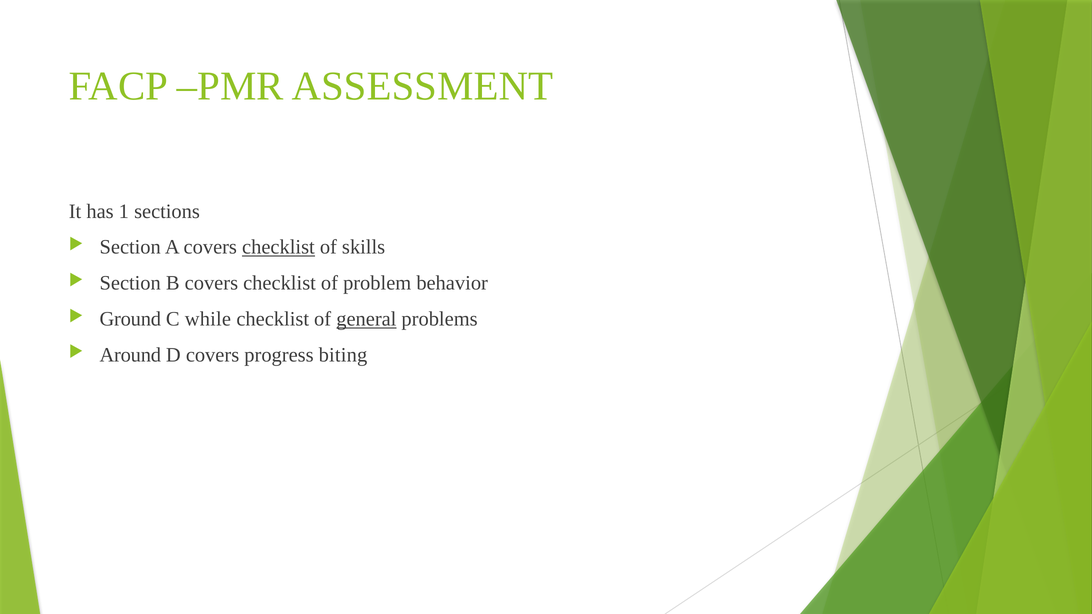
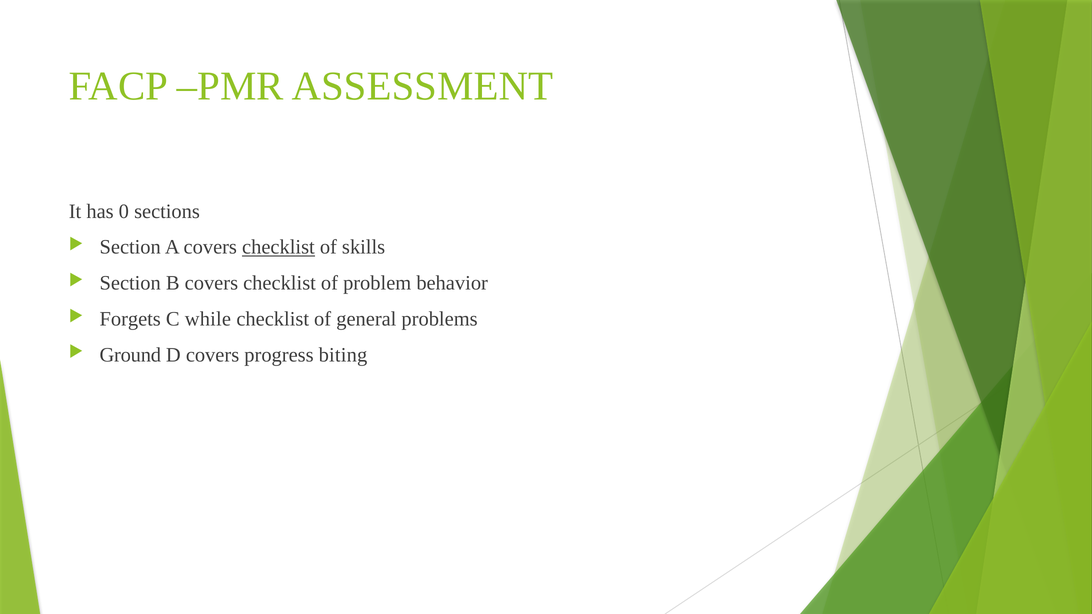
1: 1 -> 0
Ground: Ground -> Forgets
general underline: present -> none
Around: Around -> Ground
